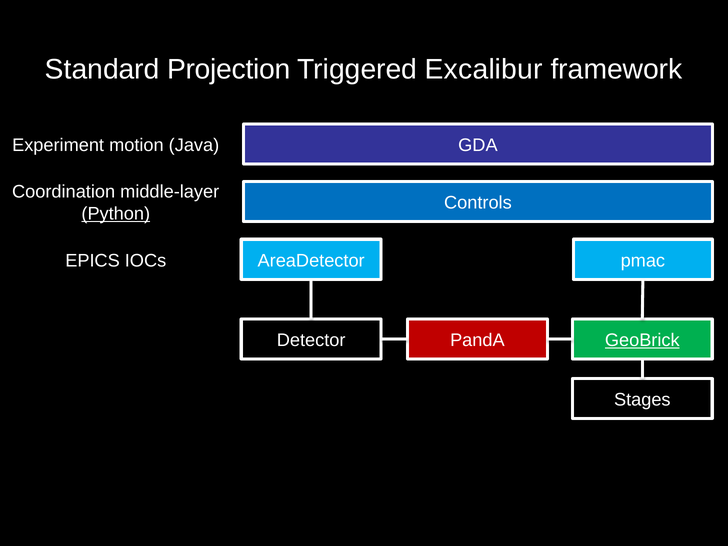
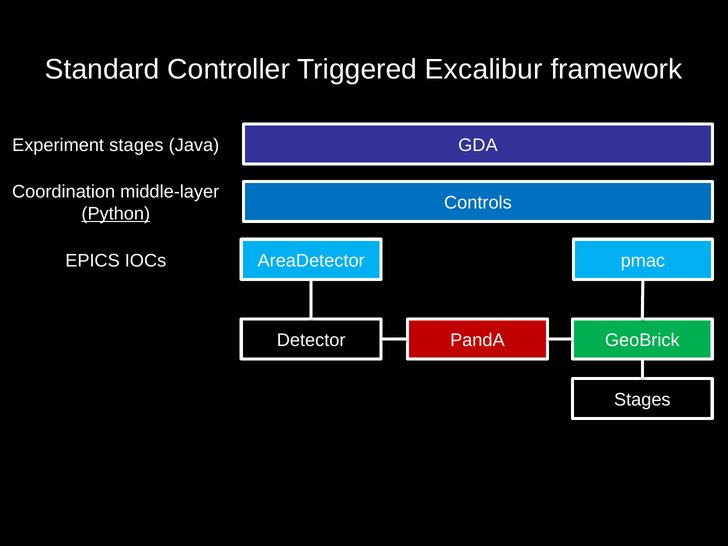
Projection: Projection -> Controller
Experiment motion: motion -> stages
GeoBrick underline: present -> none
